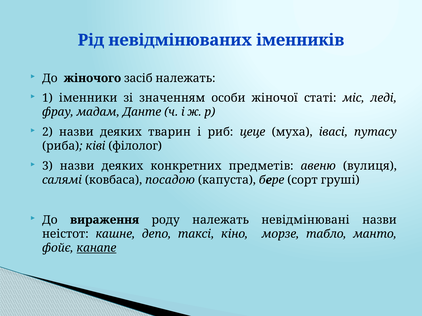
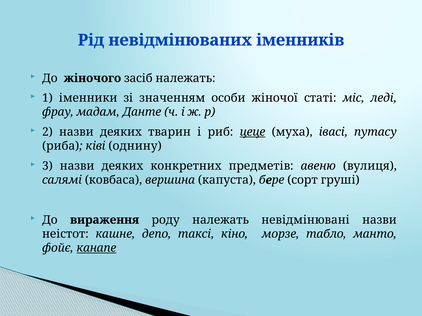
цеце underline: none -> present
філолог: філолог -> однину
посадою: посадою -> вершина
